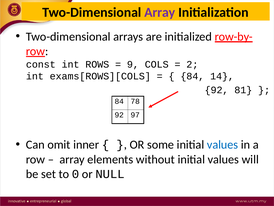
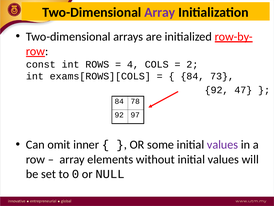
9: 9 -> 4
14: 14 -> 73
81: 81 -> 47
values at (223, 144) colour: blue -> purple
